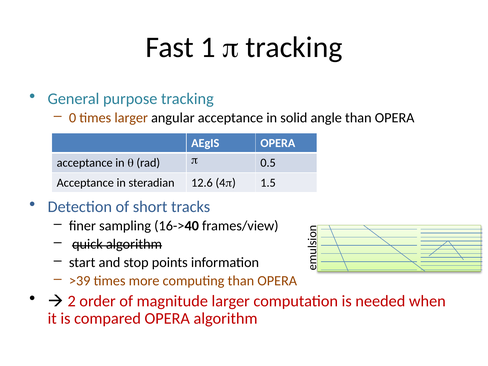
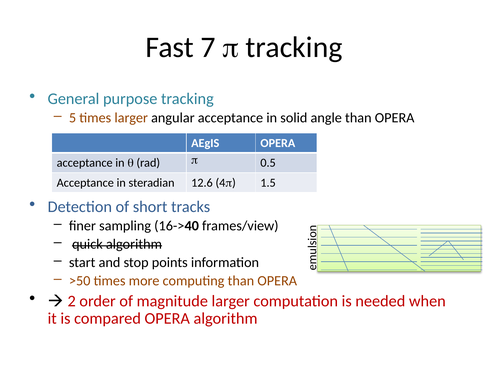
1: 1 -> 7
0: 0 -> 5
>39: >39 -> >50
